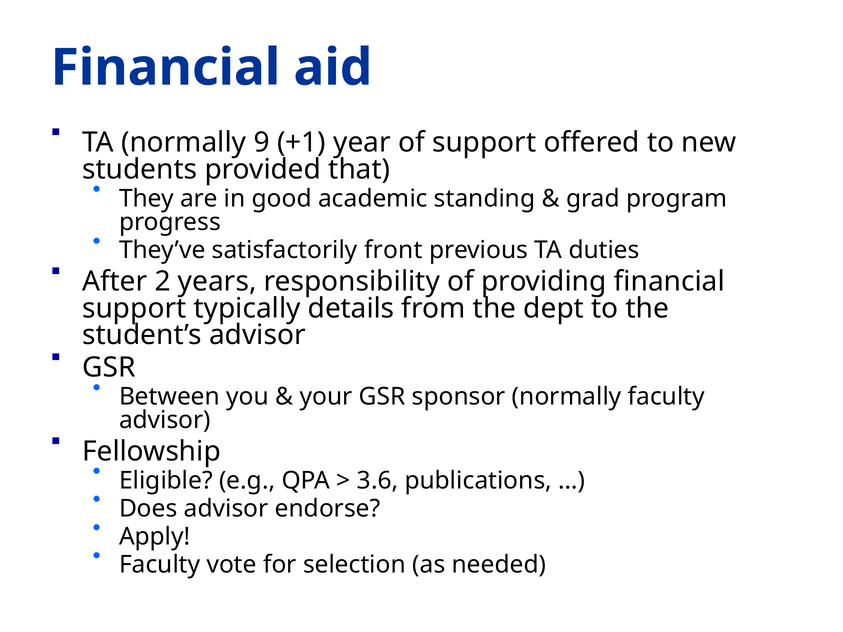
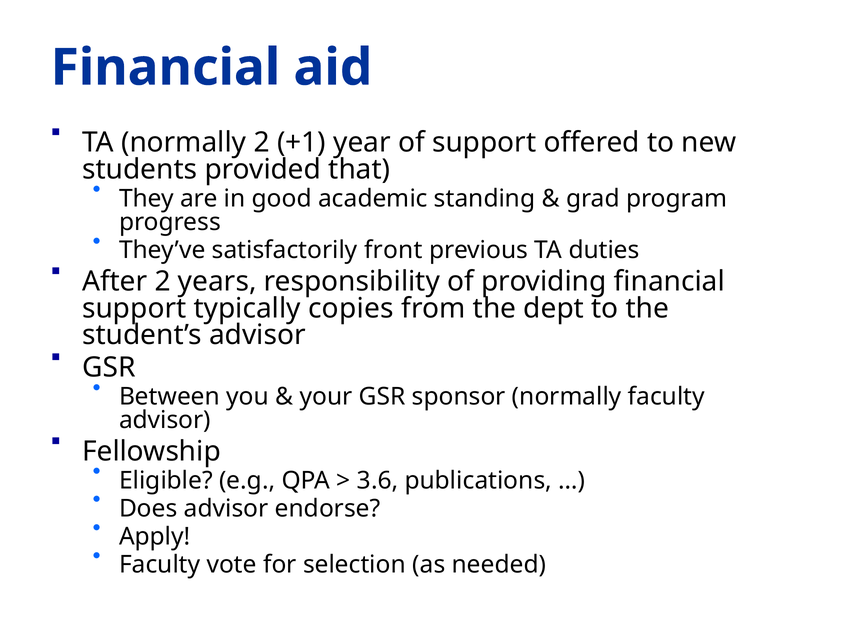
normally 9: 9 -> 2
details: details -> copies
